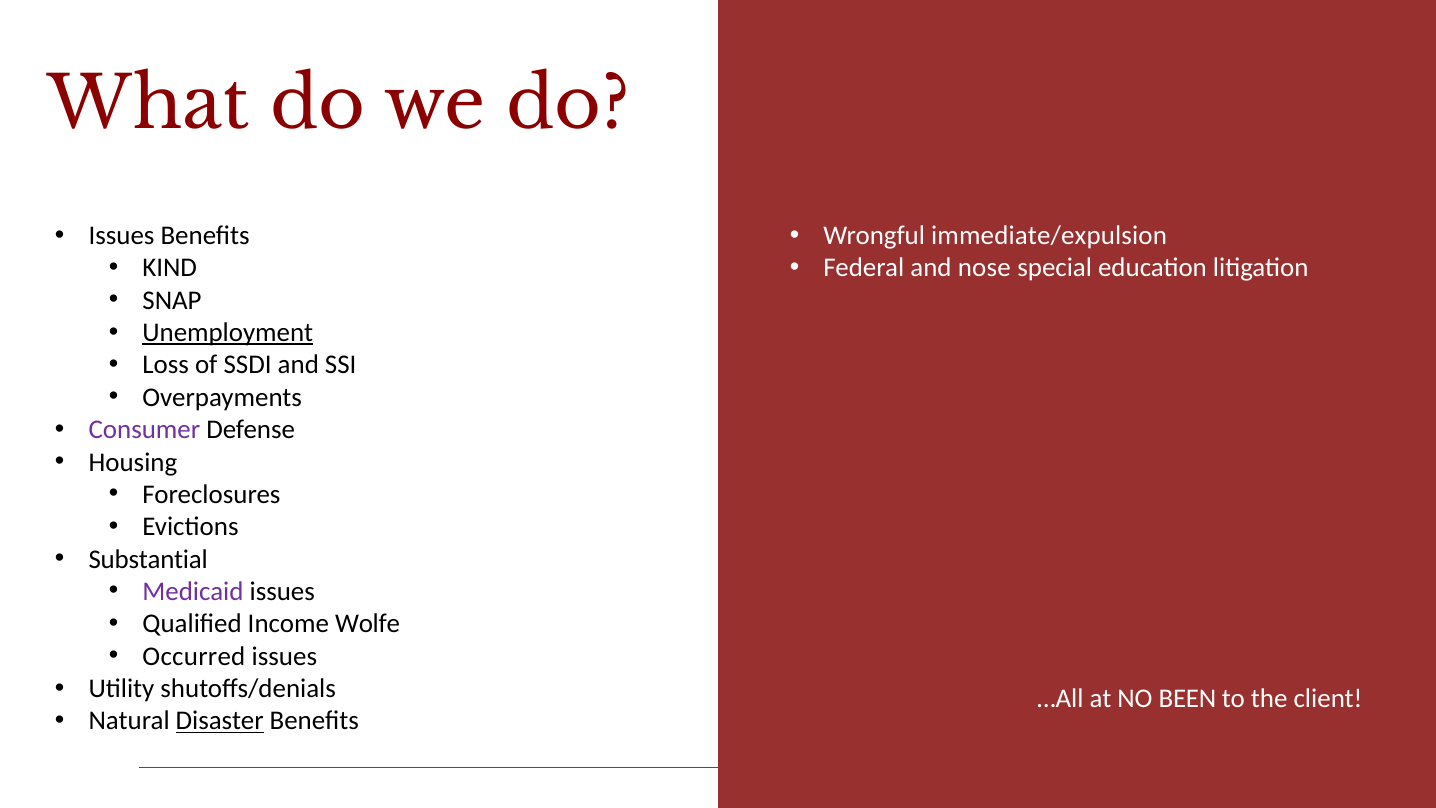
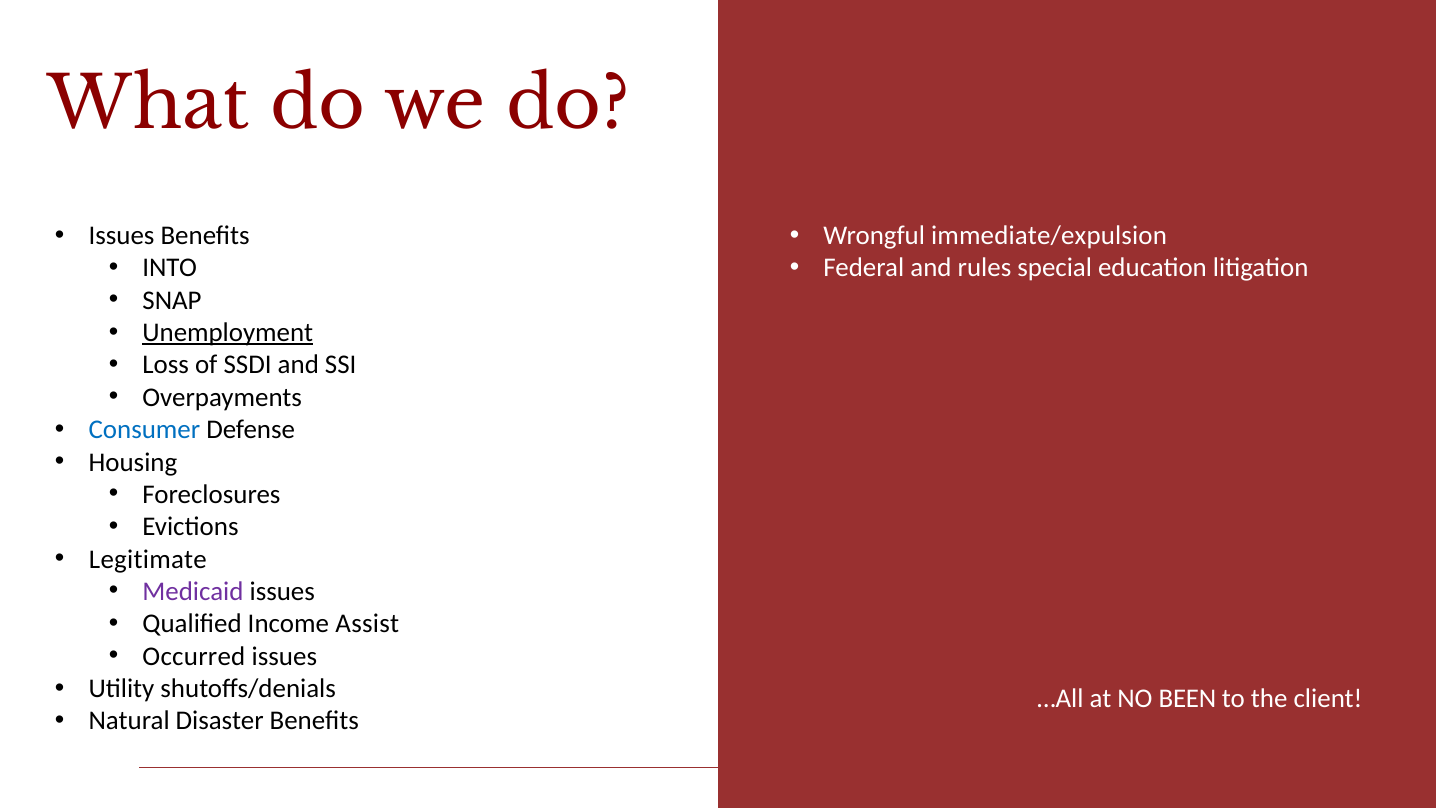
KIND: KIND -> INTO
nose: nose -> rules
Consumer colour: purple -> blue
Substantial: Substantial -> Legitimate
Wolfe: Wolfe -> Assist
Disaster underline: present -> none
